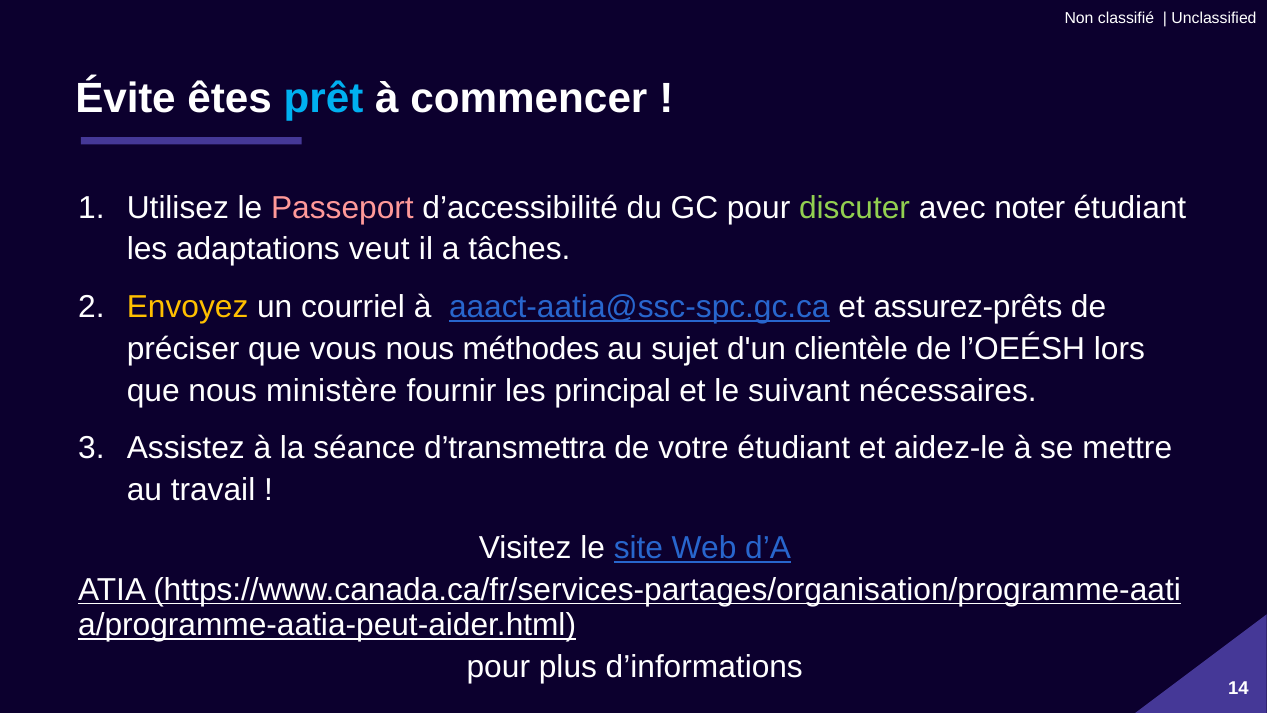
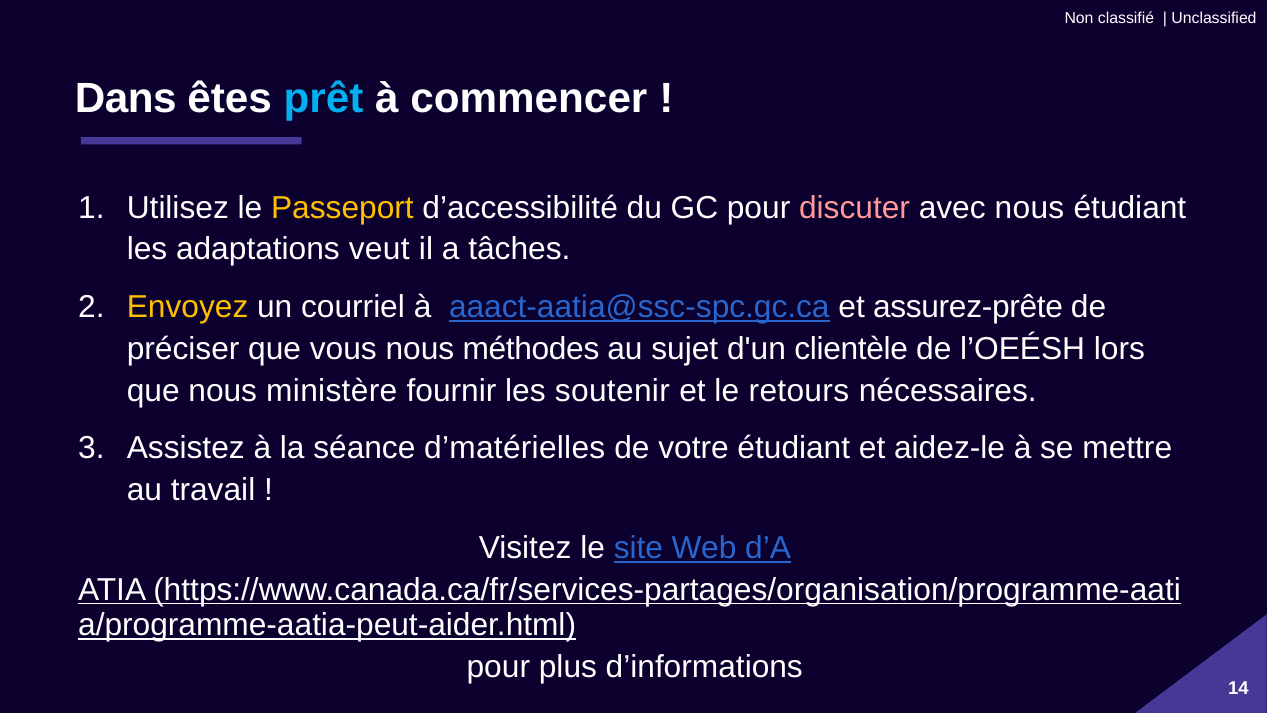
Évite: Évite -> Dans
Passeport colour: pink -> yellow
discuter colour: light green -> pink
avec noter: noter -> nous
assurez-prêts: assurez-prêts -> assurez-prête
principal: principal -> soutenir
suivant: suivant -> retours
d’transmettra: d’transmettra -> d’matérielles
